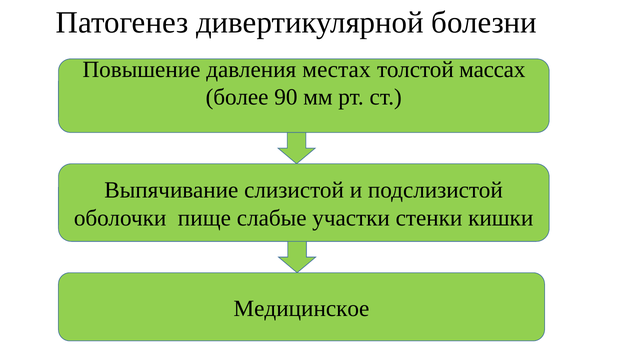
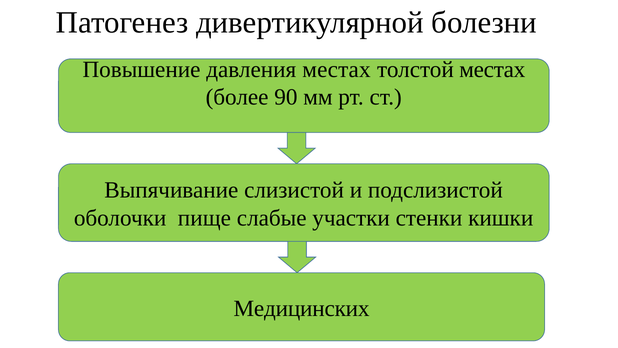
толстой массах: массах -> местах
Медицинское: Медицинское -> Медицинских
